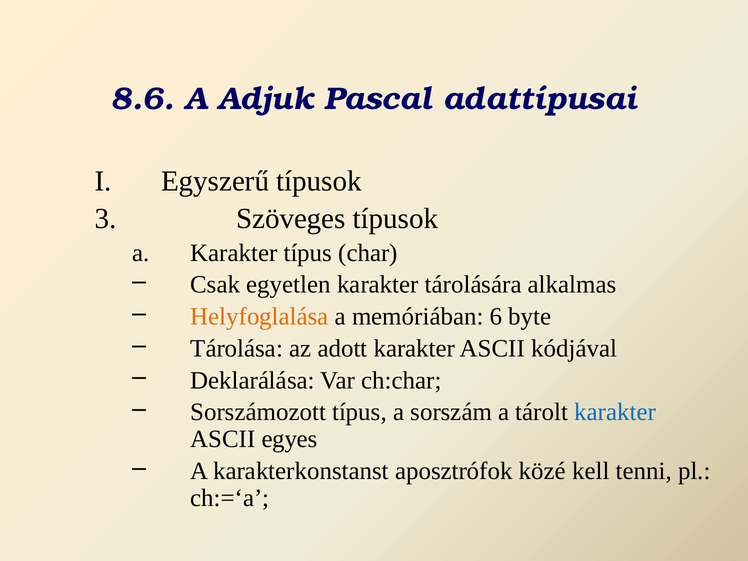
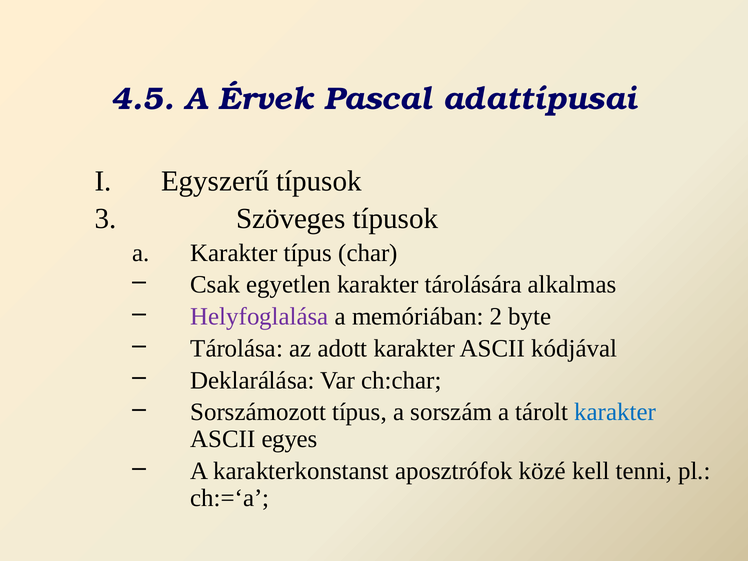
8.6: 8.6 -> 4.5
Adjuk: Adjuk -> Érvek
Helyfoglalása colour: orange -> purple
6: 6 -> 2
